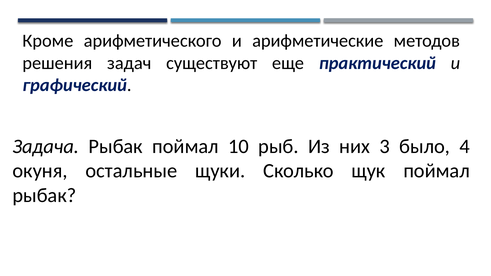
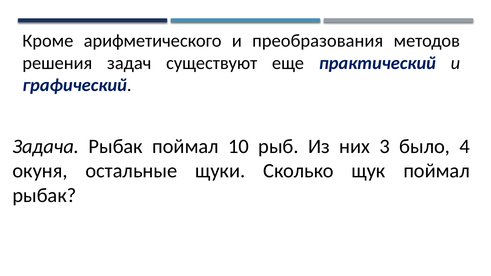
арифметические: арифметические -> преобразования
